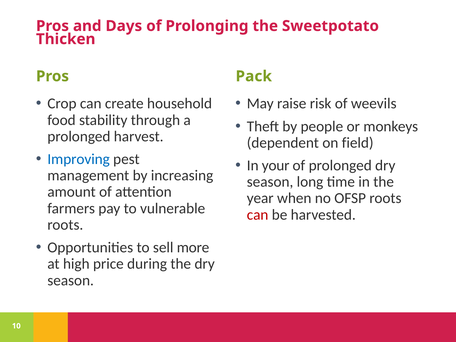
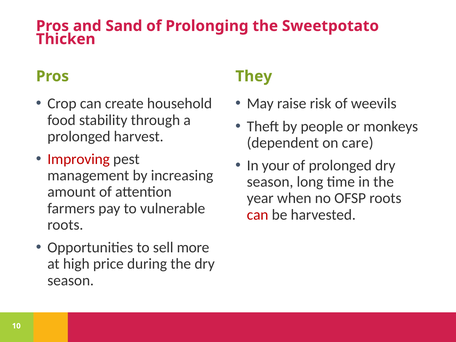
Days: Days -> Sand
Pack: Pack -> They
field: field -> care
Improving colour: blue -> red
